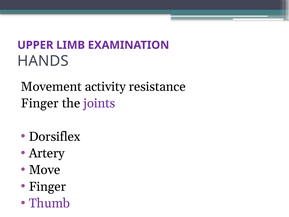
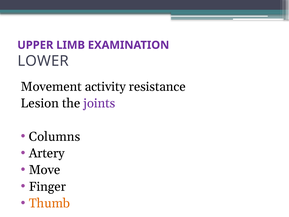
HANDS: HANDS -> LOWER
Finger at (40, 103): Finger -> Lesion
Dorsiflex: Dorsiflex -> Columns
Thumb colour: purple -> orange
